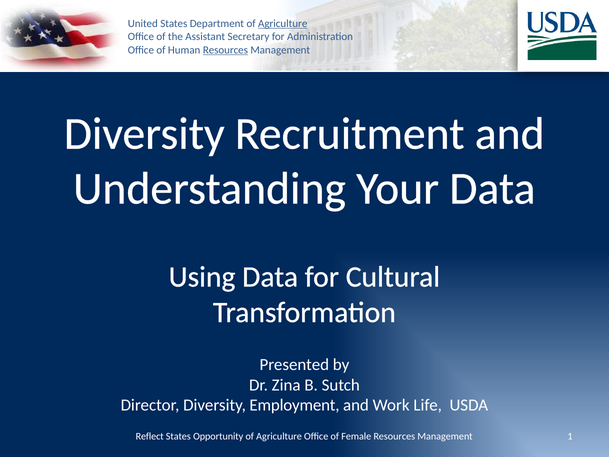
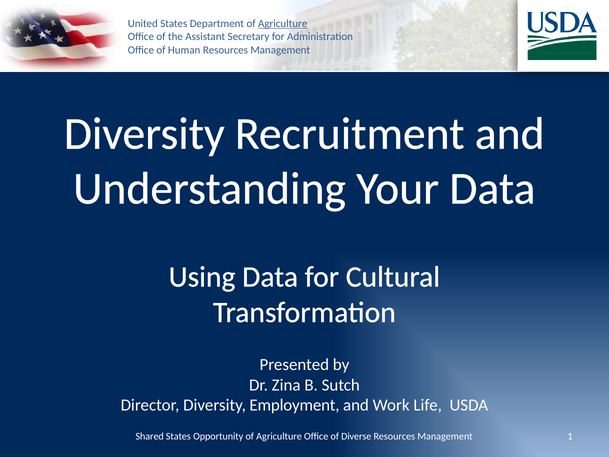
Resources at (225, 50) underline: present -> none
Reflect: Reflect -> Shared
Female: Female -> Diverse
